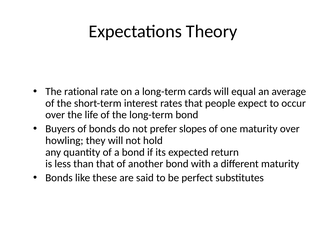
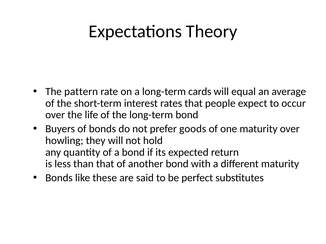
rational: rational -> pattern
slopes: slopes -> goods
